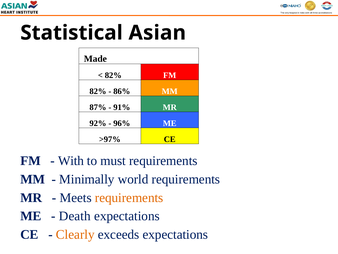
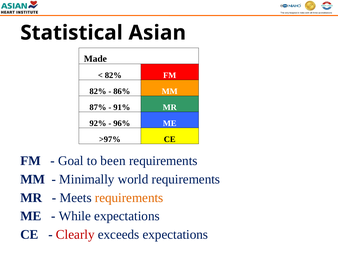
With: With -> Goal
must: must -> been
Death: Death -> While
Clearly colour: orange -> red
